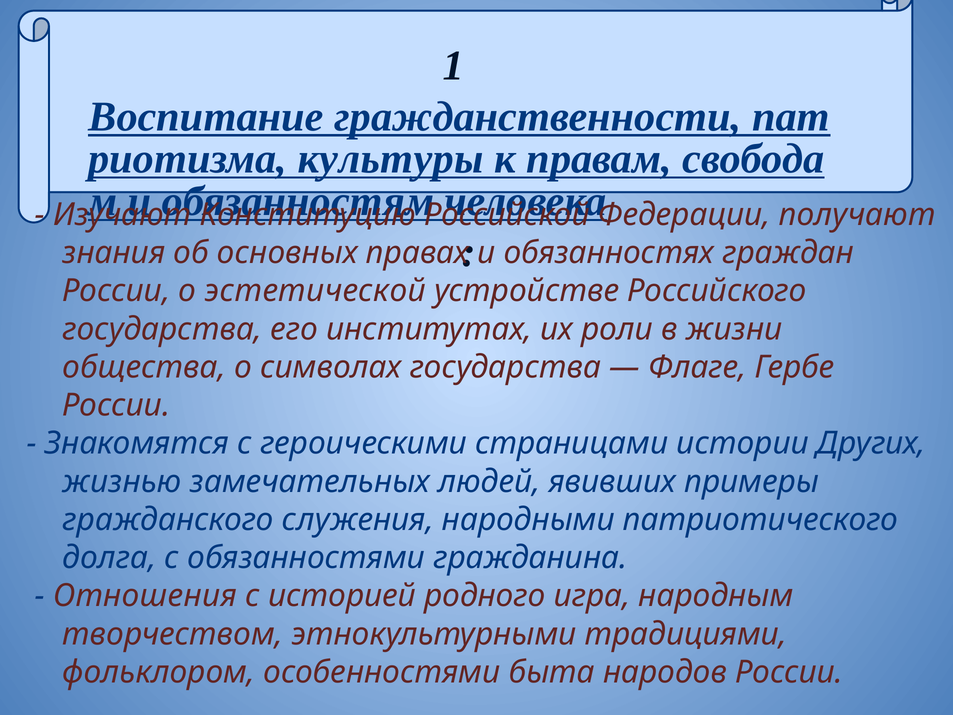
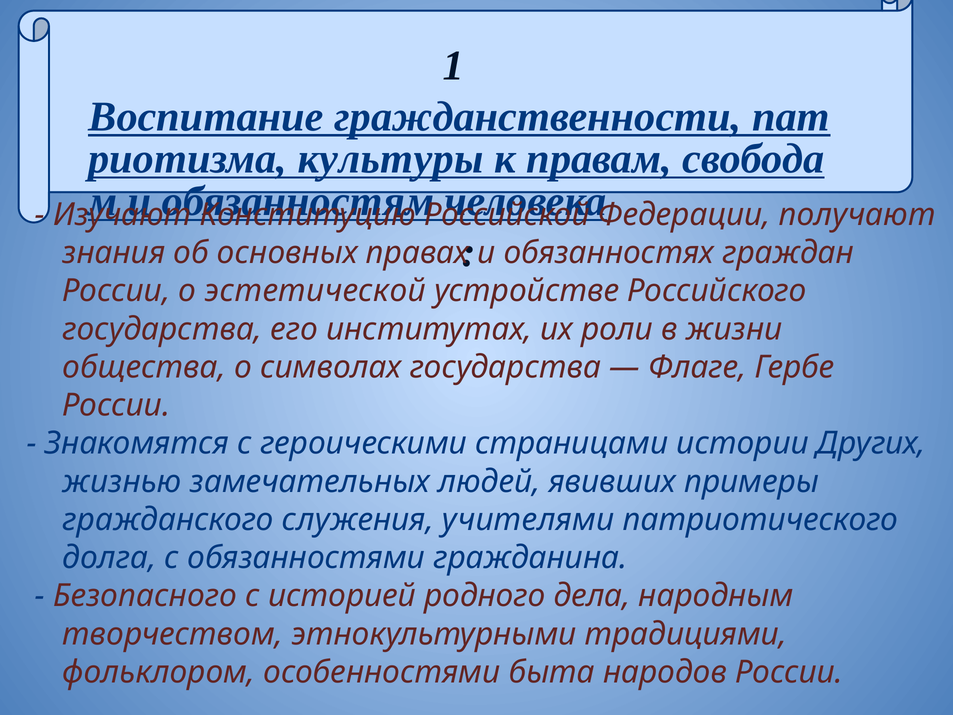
народными: народными -> учителями
Отношения: Отношения -> Безопасного
игра: игра -> дела
